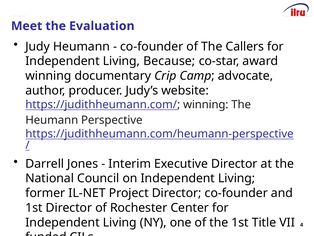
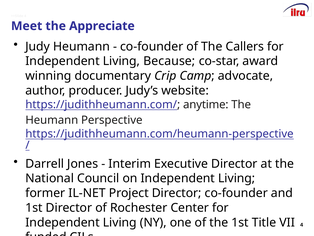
Evaluation: Evaluation -> Appreciate
https://judithheumann.com/ winning: winning -> anytime
